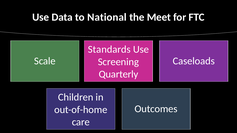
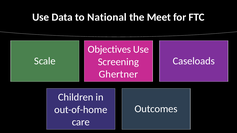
Standards: Standards -> Objectives
Quarterly: Quarterly -> Ghertner
